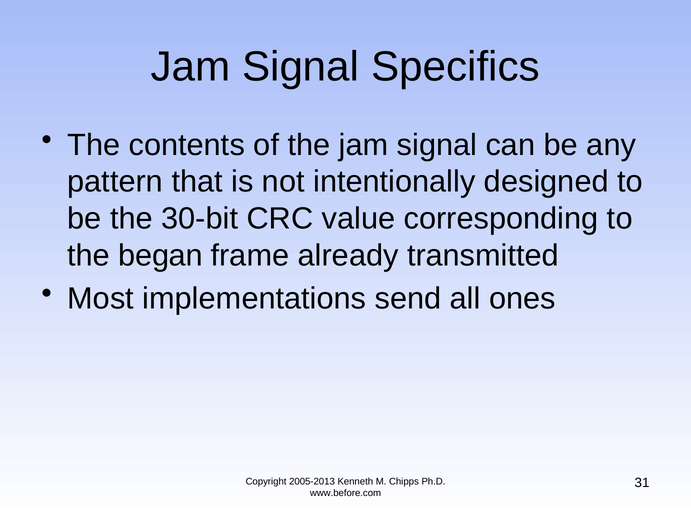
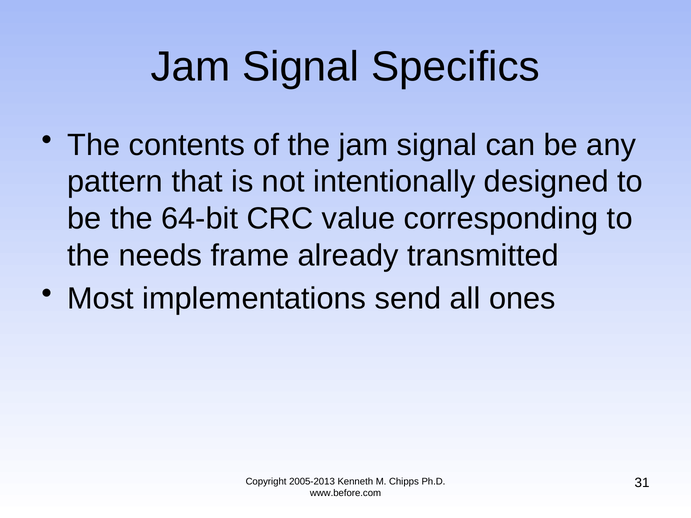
30-bit: 30-bit -> 64-bit
began: began -> needs
